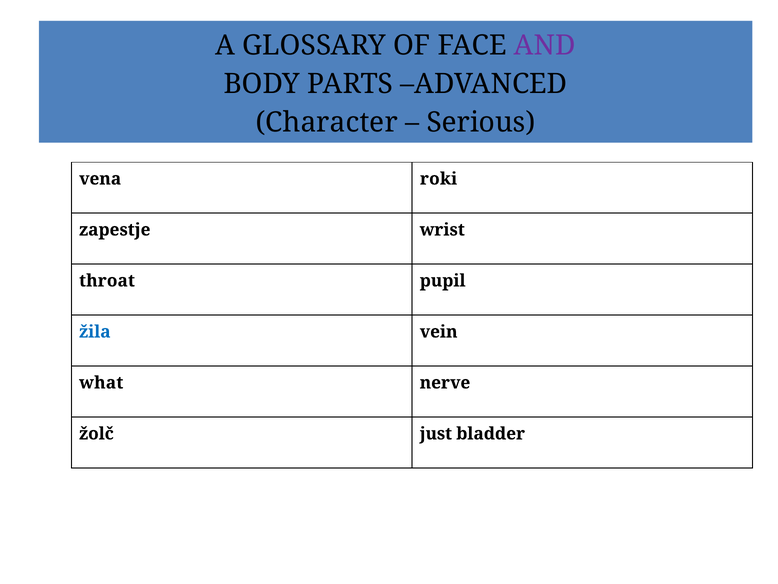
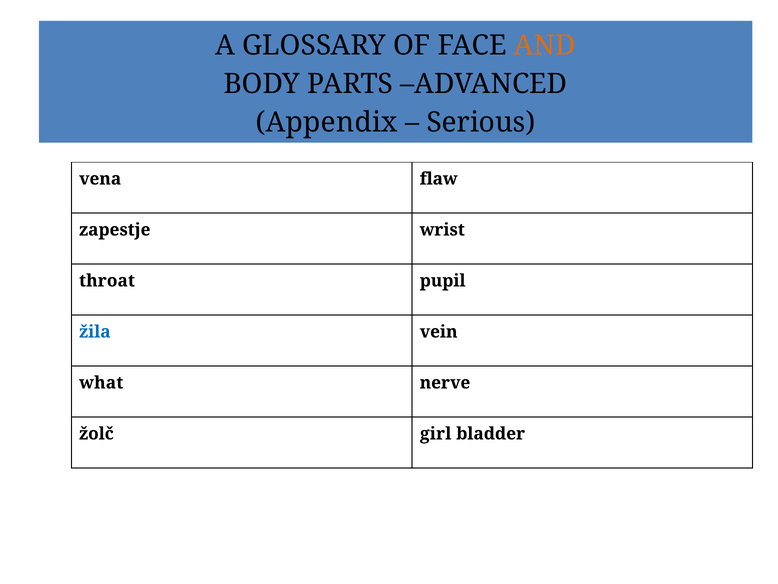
AND colour: purple -> orange
Character: Character -> Appendix
roki: roki -> flaw
just: just -> girl
